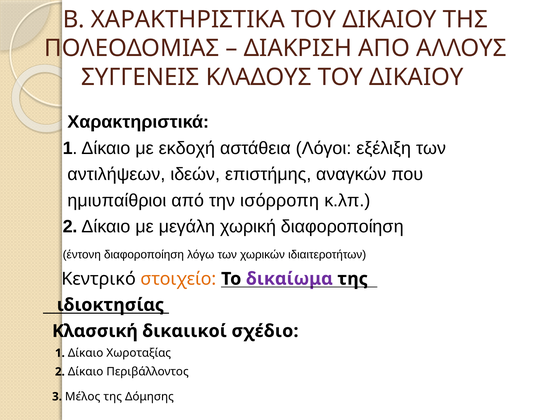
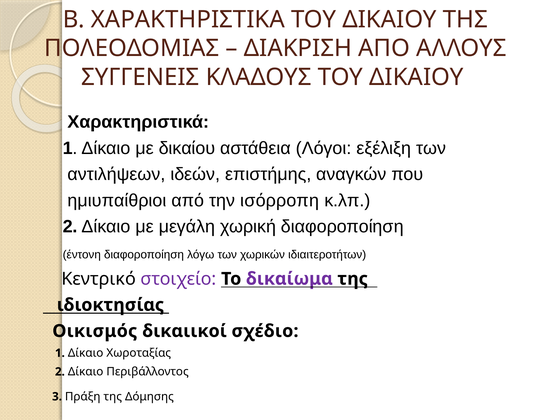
εκδοχή: εκδοχή -> δικαίου
στοιχείο colour: orange -> purple
Κλασσική: Κλασσική -> Οικισμός
Μέλος: Μέλος -> Πράξη
